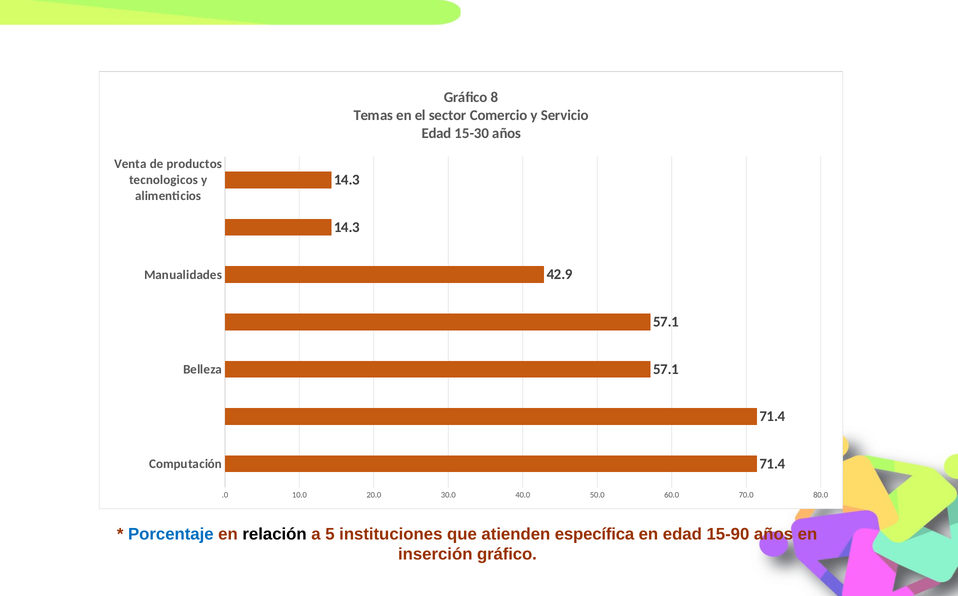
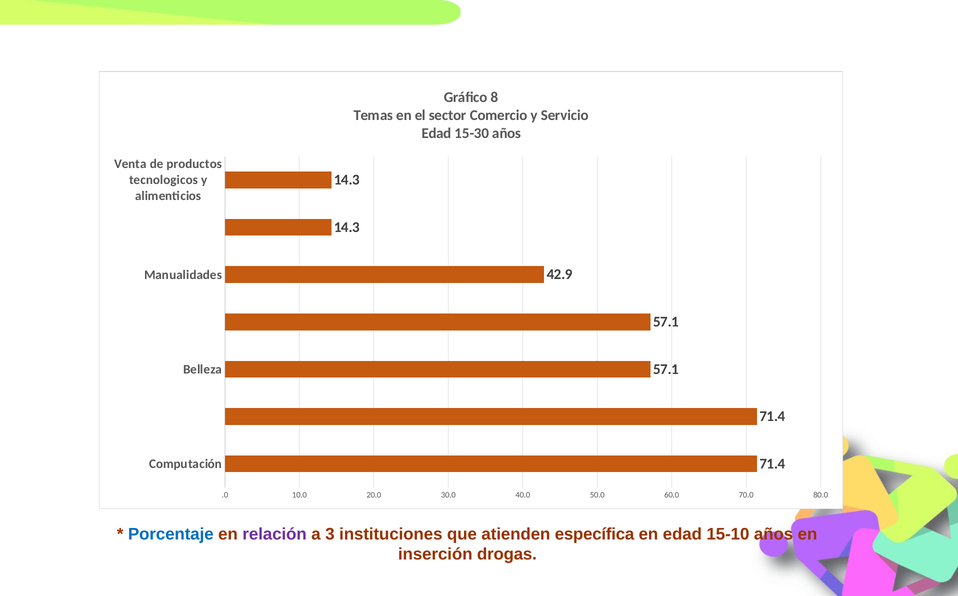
relación colour: black -> purple
5: 5 -> 3
15-90: 15-90 -> 15-10
inserción gráfico: gráfico -> drogas
